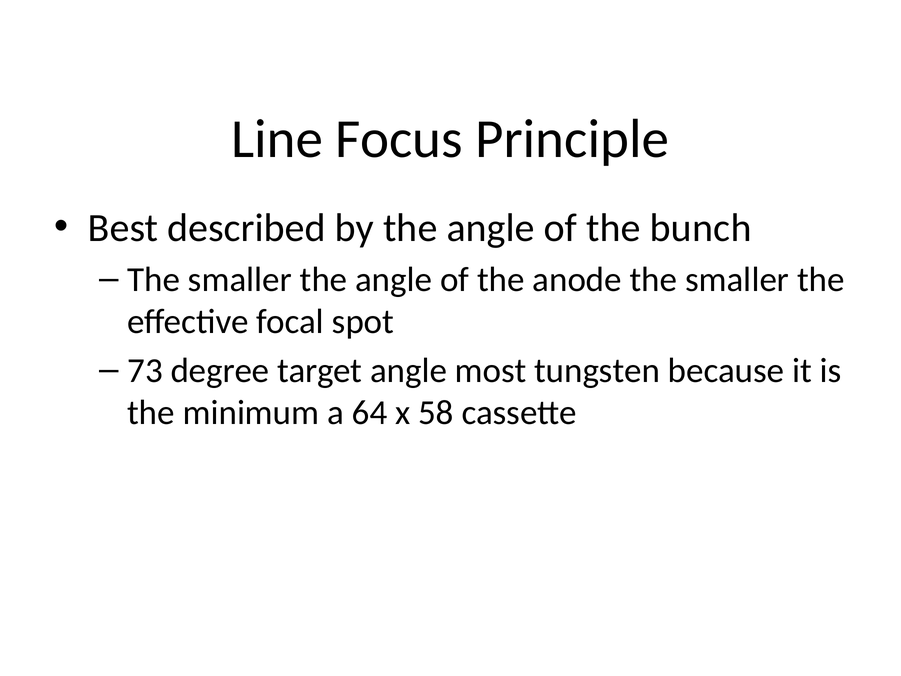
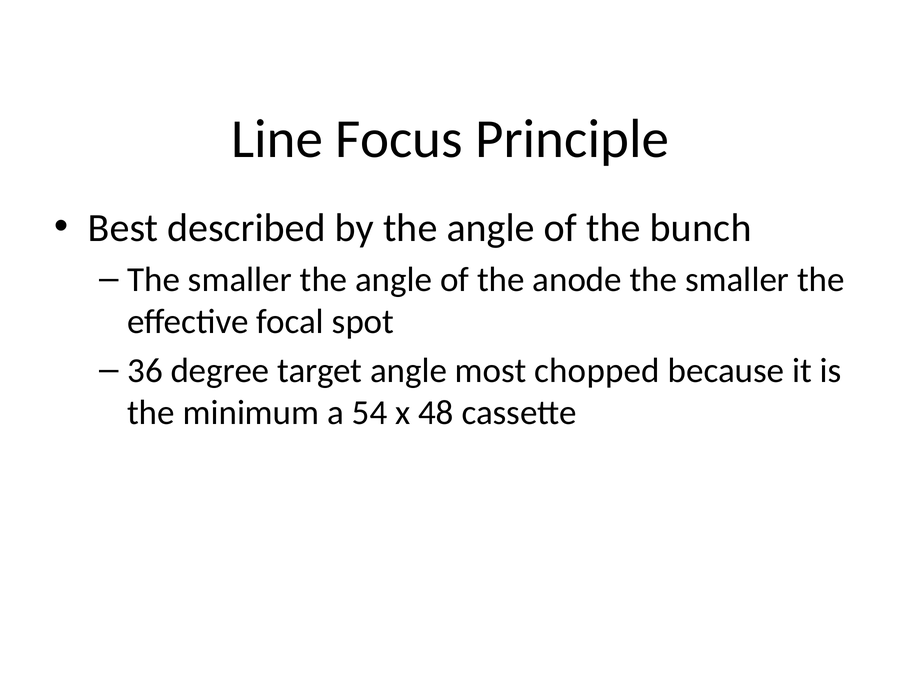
73: 73 -> 36
tungsten: tungsten -> chopped
64: 64 -> 54
58: 58 -> 48
